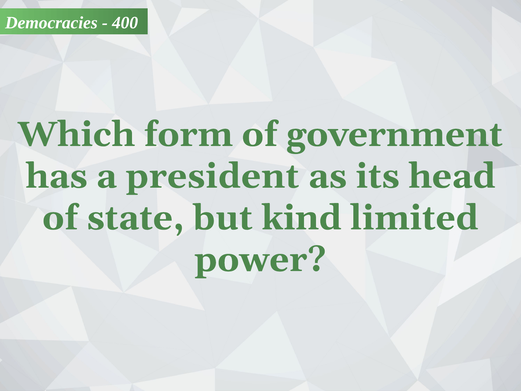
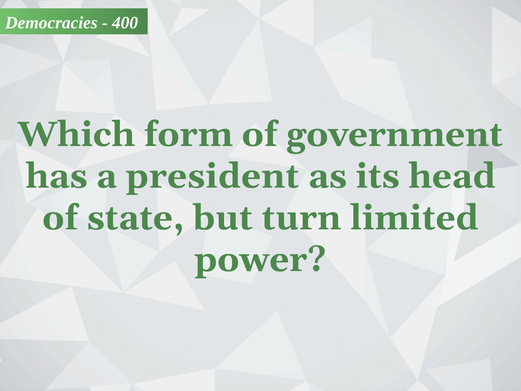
kind: kind -> turn
